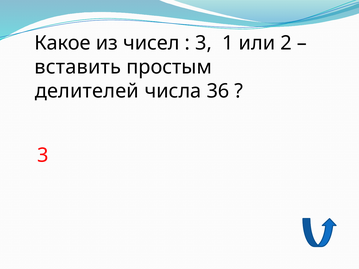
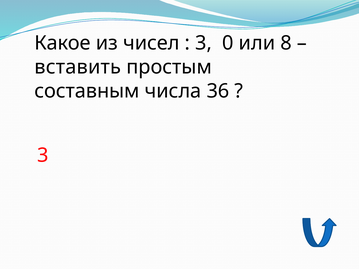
1: 1 -> 0
2: 2 -> 8
делителей: делителей -> составным
